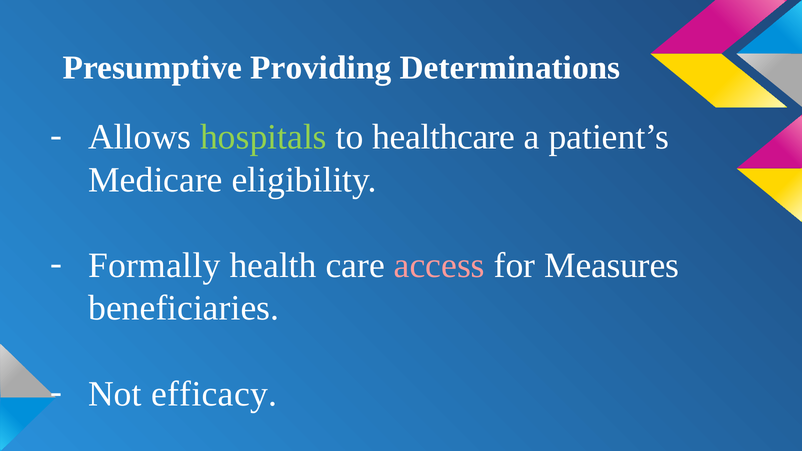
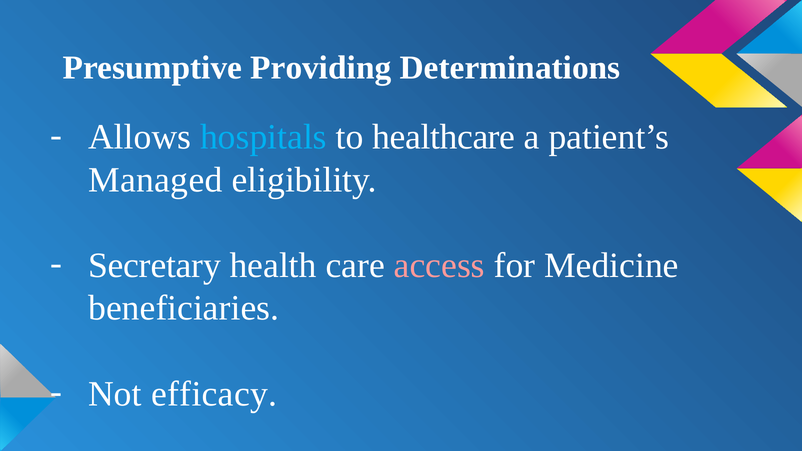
hospitals colour: light green -> light blue
Medicare: Medicare -> Managed
Formally: Formally -> Secretary
Measures: Measures -> Medicine
